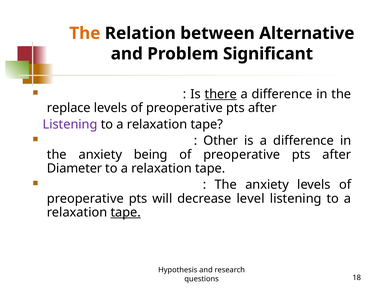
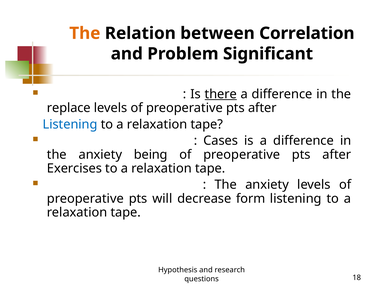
Alternative: Alternative -> Correlation
Listening at (70, 124) colour: purple -> blue
Other: Other -> Cases
Diameter: Diameter -> Exercises
level: level -> form
tape at (126, 212) underline: present -> none
